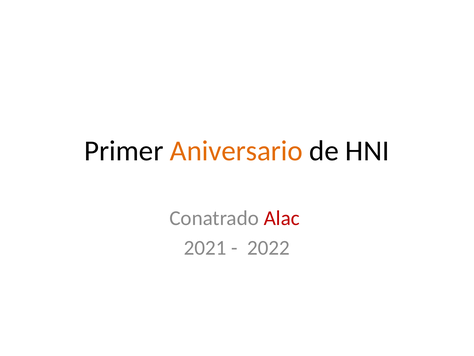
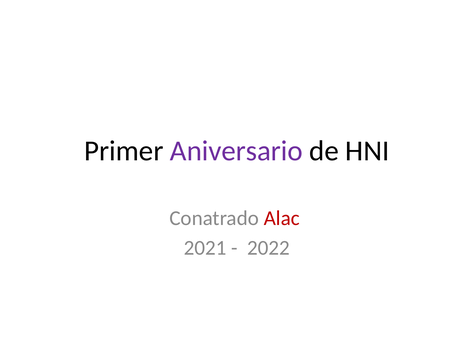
Aniversario colour: orange -> purple
